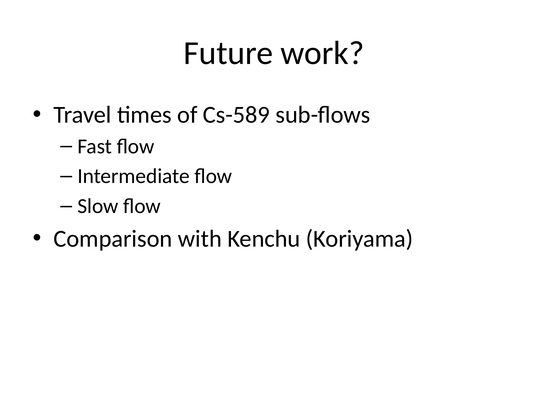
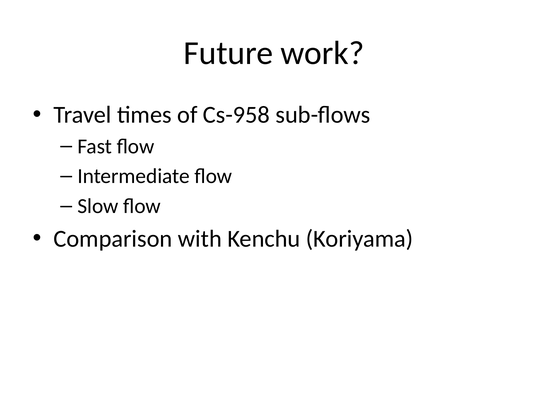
Cs-589: Cs-589 -> Cs-958
